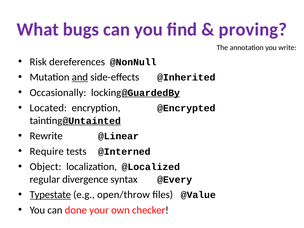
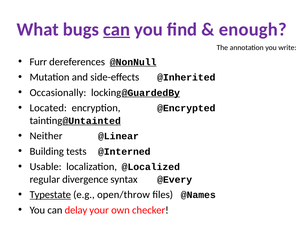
can at (117, 29) underline: none -> present
proving: proving -> enough
Risk: Risk -> Furr
@NonNull underline: none -> present
and underline: present -> none
Rewrite: Rewrite -> Neither
Require: Require -> Building
Object: Object -> Usable
@Value: @Value -> @Names
done: done -> delay
